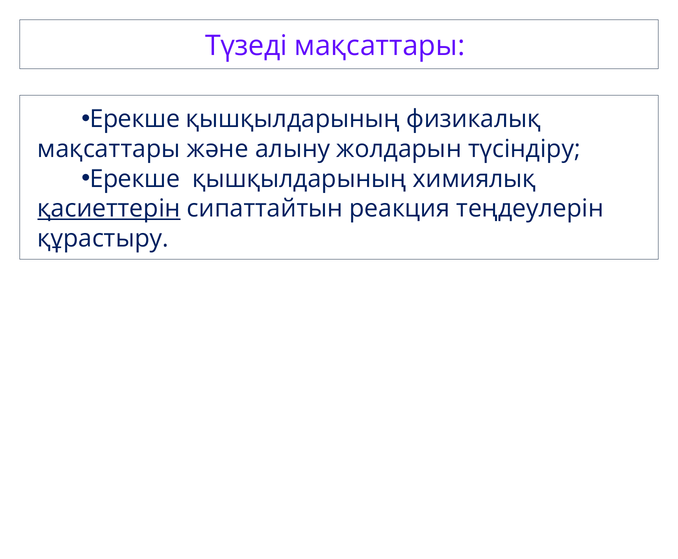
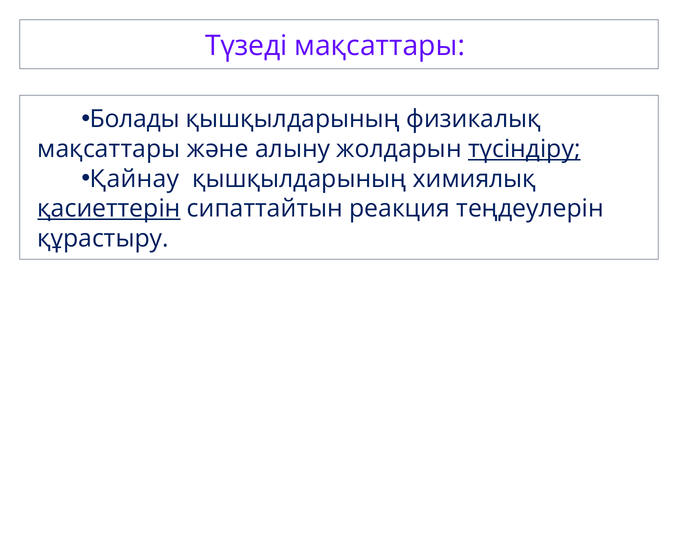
Ерекше at (135, 119): Ерекше -> Болады
түсіндіру underline: none -> present
Ерекше at (135, 179): Ерекше -> Қайнау
